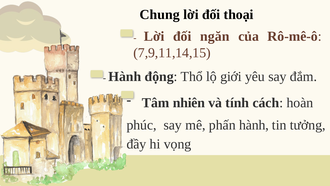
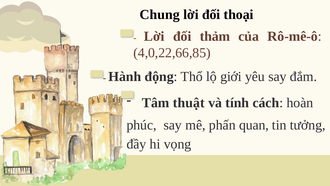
ngăn: ngăn -> thảm
7,9,11,14,15: 7,9,11,14,15 -> 4,0,22,66,85
nhiên: nhiên -> thuật
phấn hành: hành -> quan
